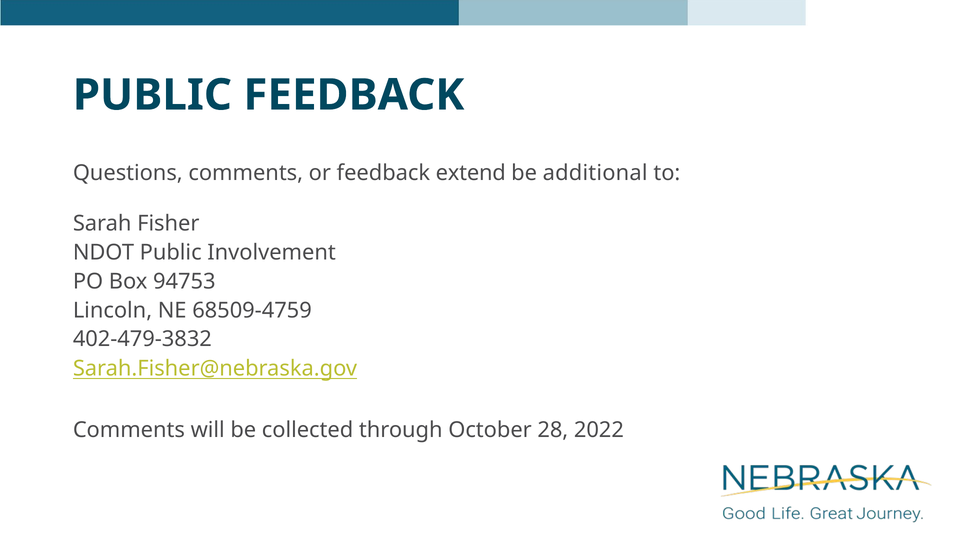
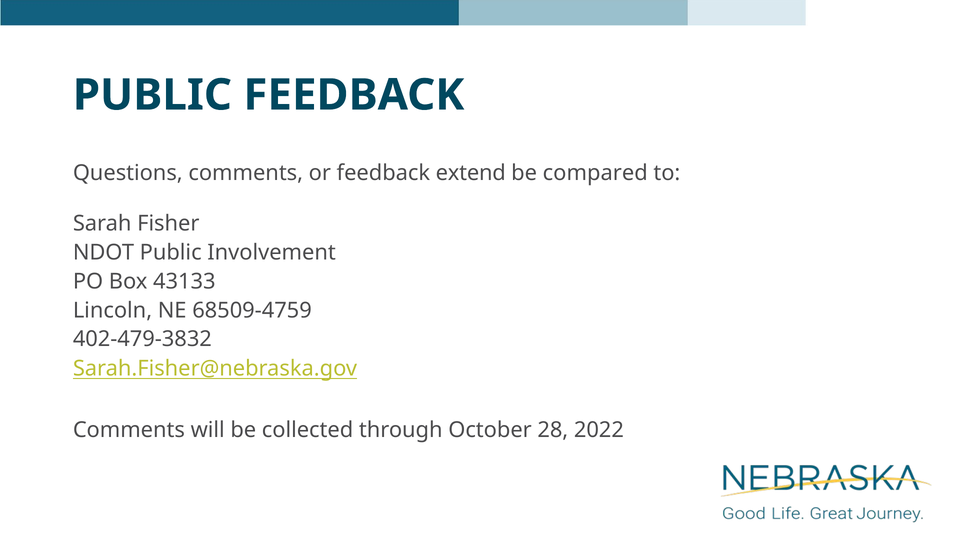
additional: additional -> compared
94753: 94753 -> 43133
